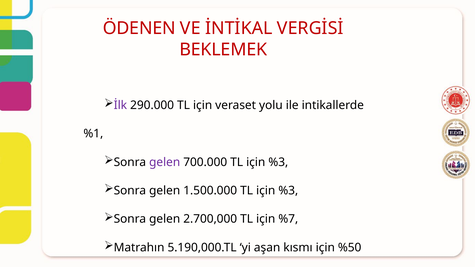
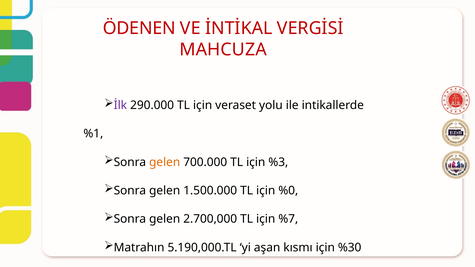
BEKLEMEK: BEKLEMEK -> MAHCUZA
gelen at (165, 162) colour: purple -> orange
1.500.000 TL için %3: %3 -> %0
%50: %50 -> %30
